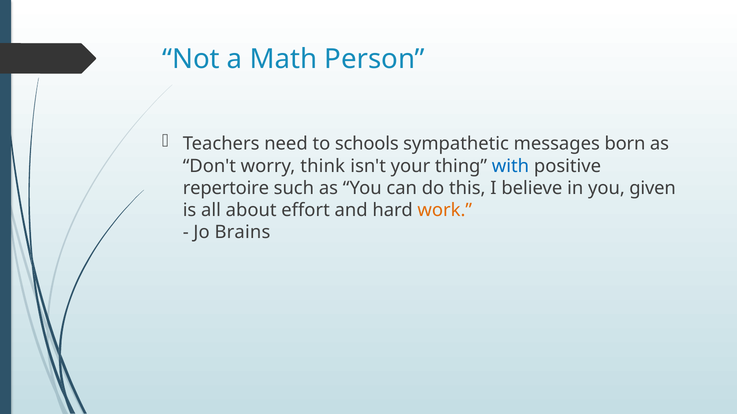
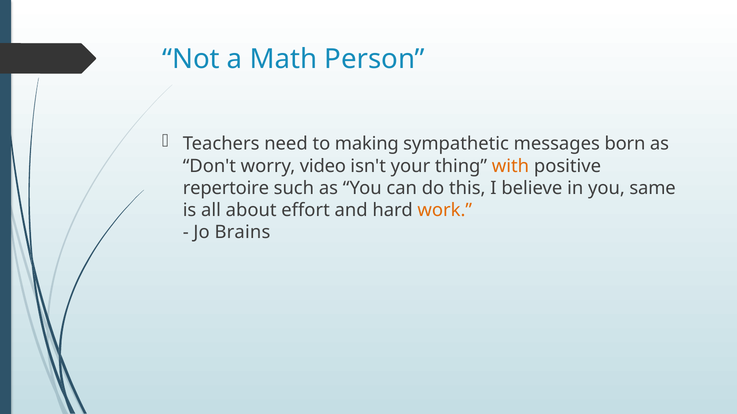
schools: schools -> making
think: think -> video
with colour: blue -> orange
given: given -> same
